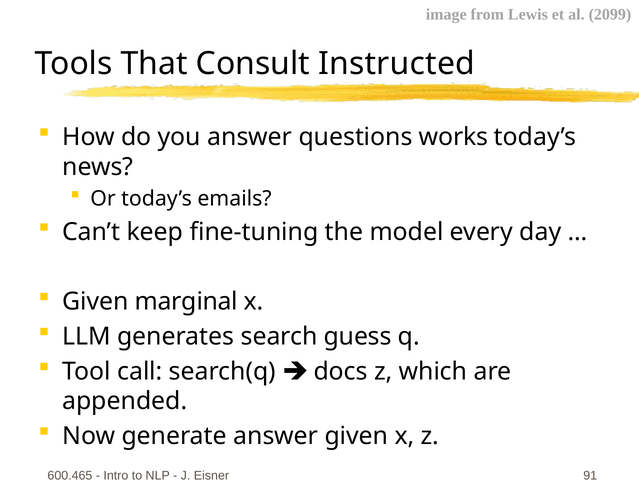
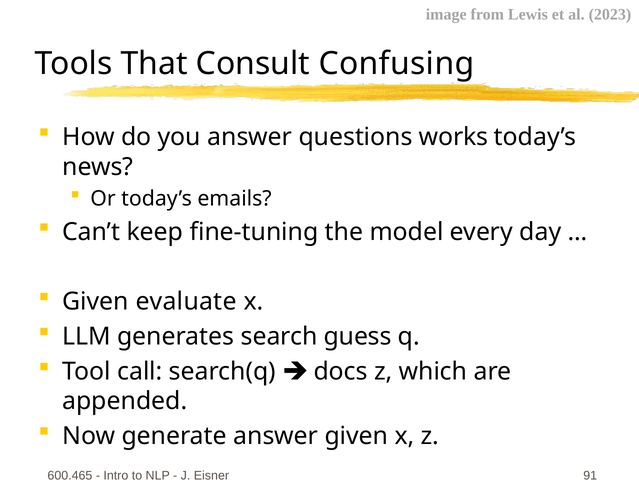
2099: 2099 -> 2023
Instructed: Instructed -> Confusing
marginal: marginal -> evaluate
